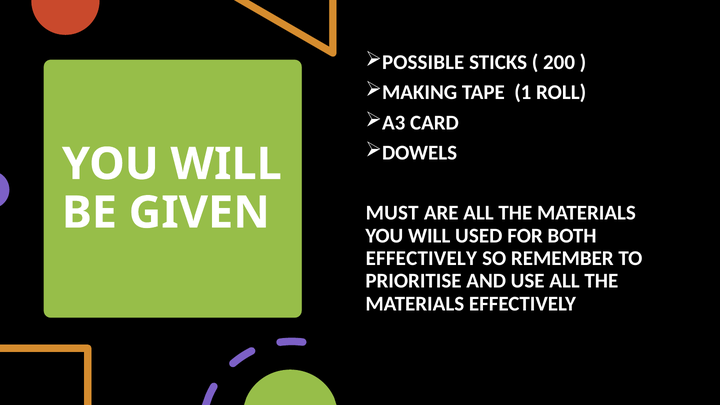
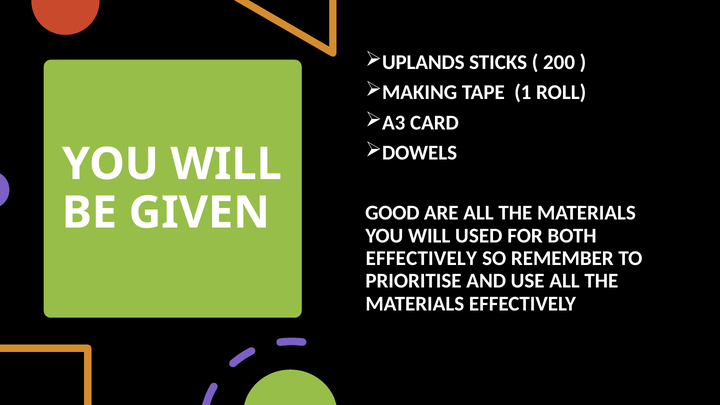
POSSIBLE: POSSIBLE -> UPLANDS
MUST: MUST -> GOOD
